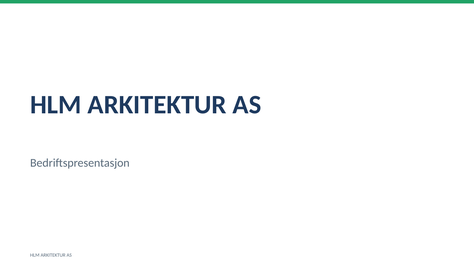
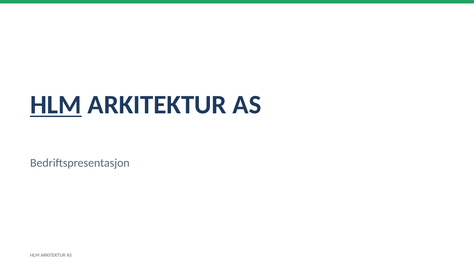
HLM at (56, 105) underline: none -> present
